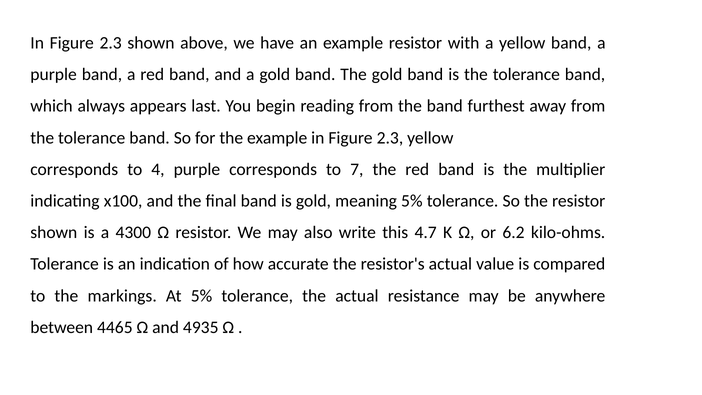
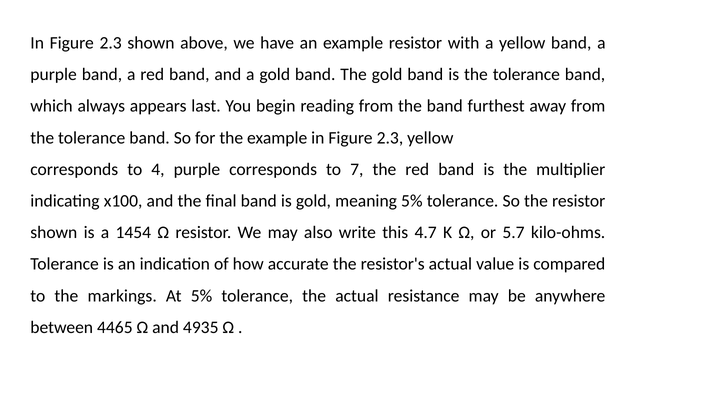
4300: 4300 -> 1454
6.2: 6.2 -> 5.7
